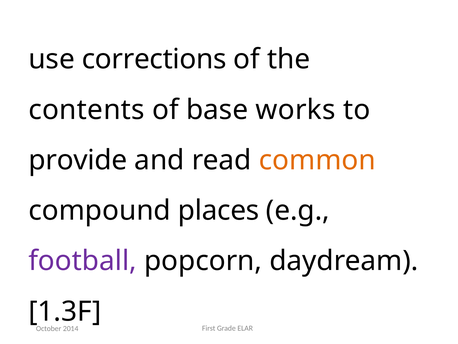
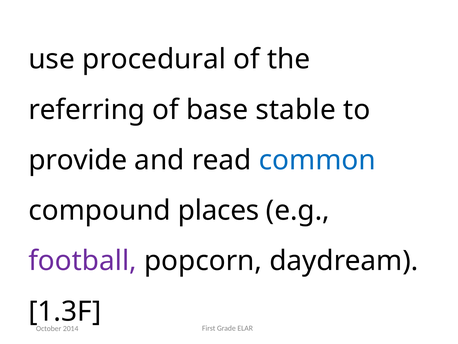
corrections: corrections -> procedural
contents: contents -> referring
works: works -> stable
common colour: orange -> blue
